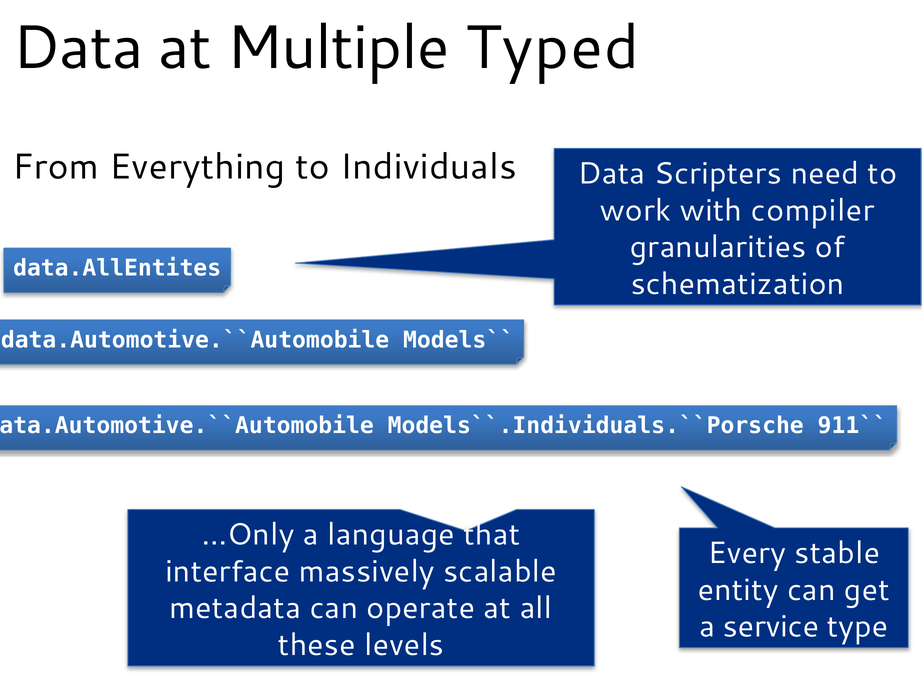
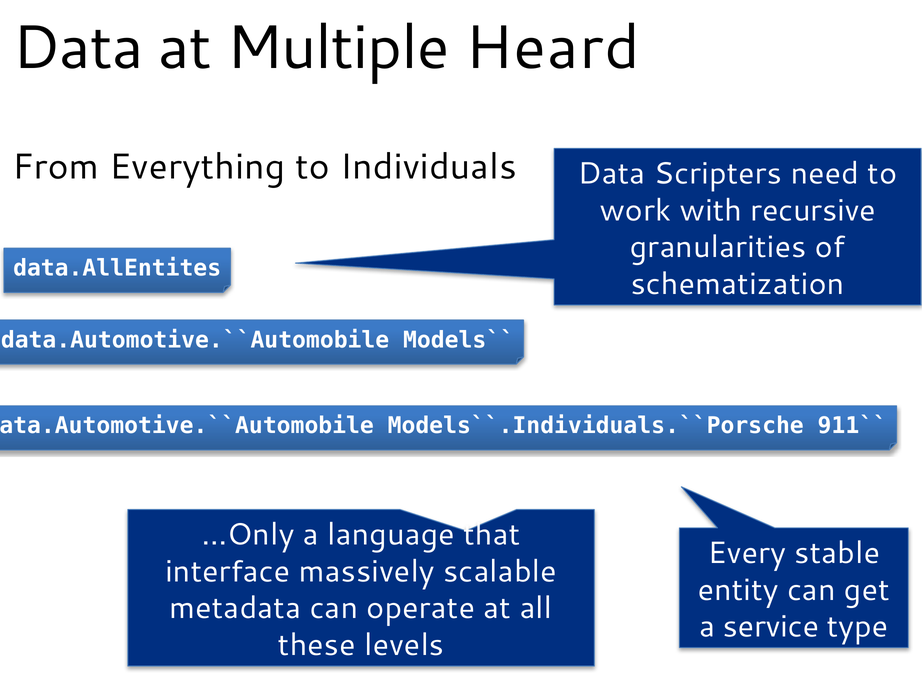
Typed: Typed -> Heard
compiler: compiler -> recursive
